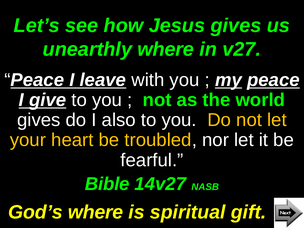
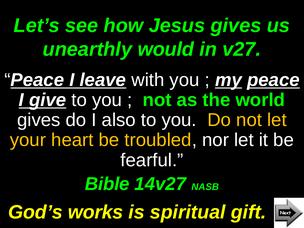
unearthly where: where -> would
God’s where: where -> works
